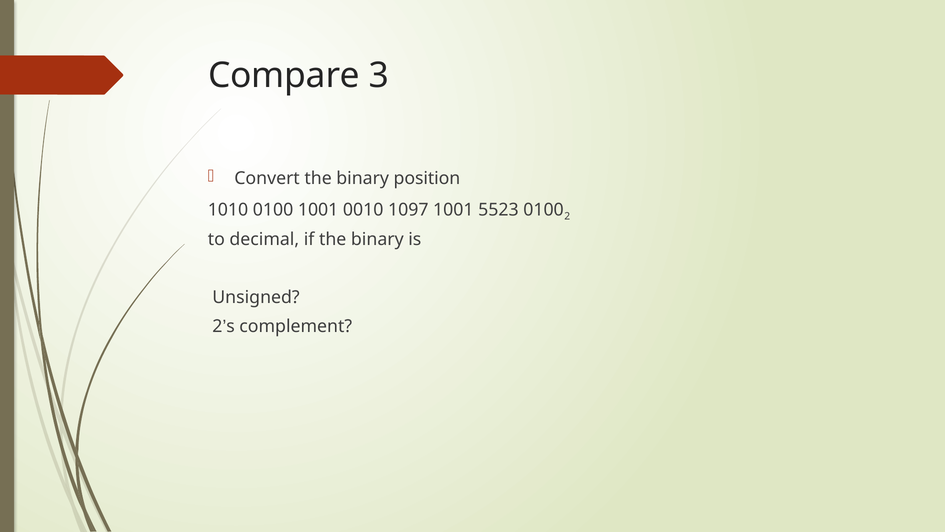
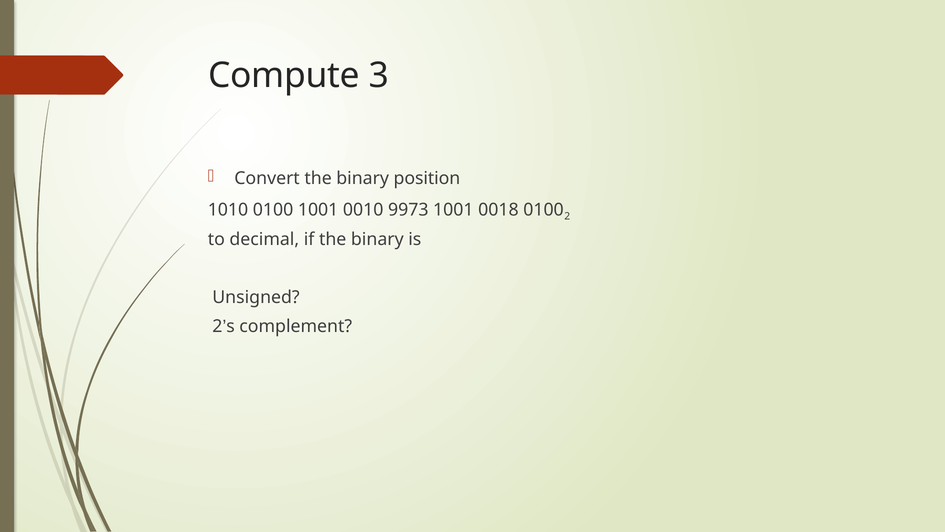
Compare: Compare -> Compute
1097: 1097 -> 9973
5523: 5523 -> 0018
